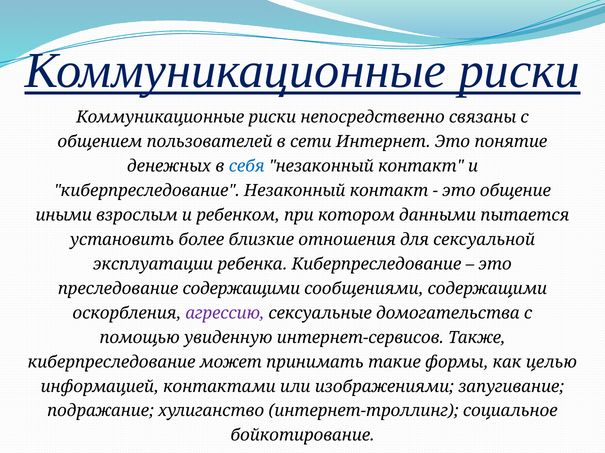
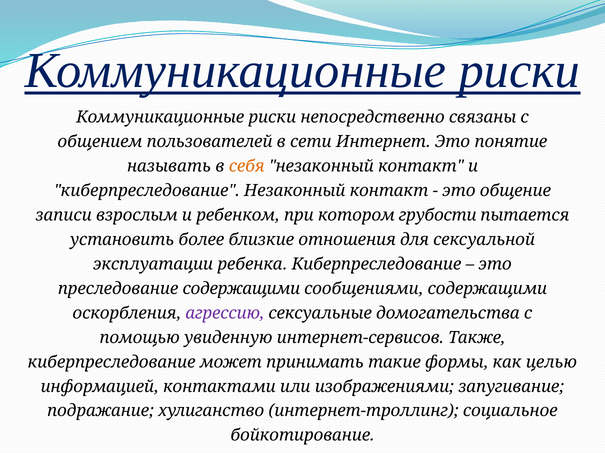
денежных: денежных -> называть
себя colour: blue -> orange
иными: иными -> записи
данными: данными -> грубости
